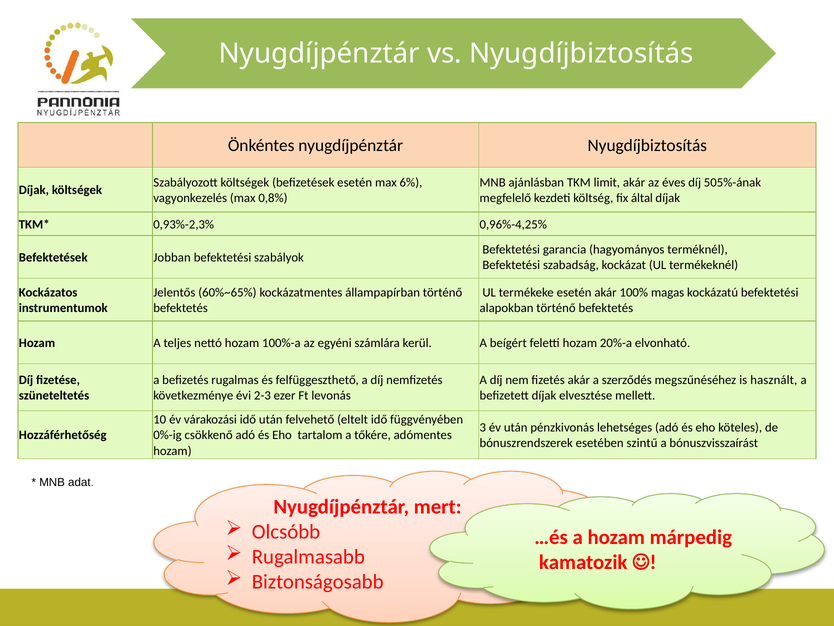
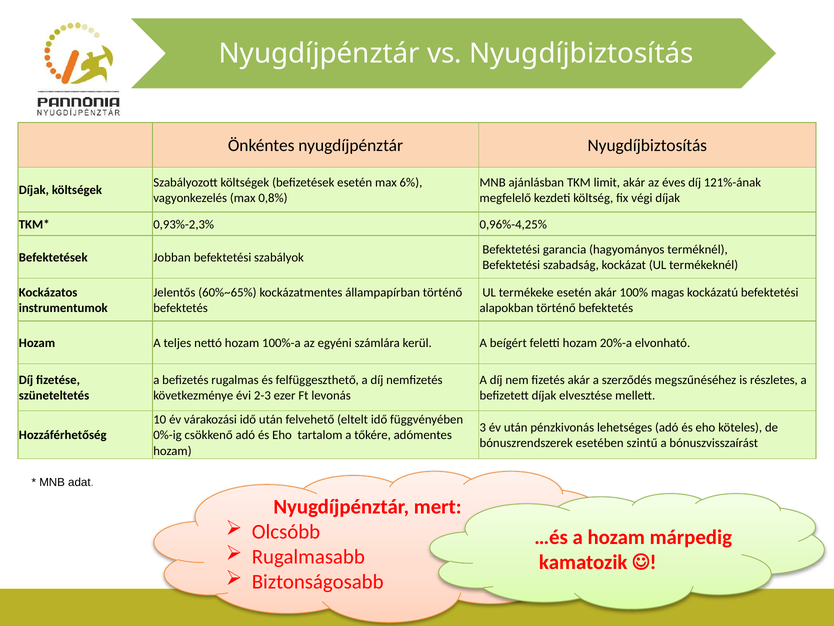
505%-ának: 505%-ának -> 121%-ának
által: által -> végi
használt: használt -> részletes
